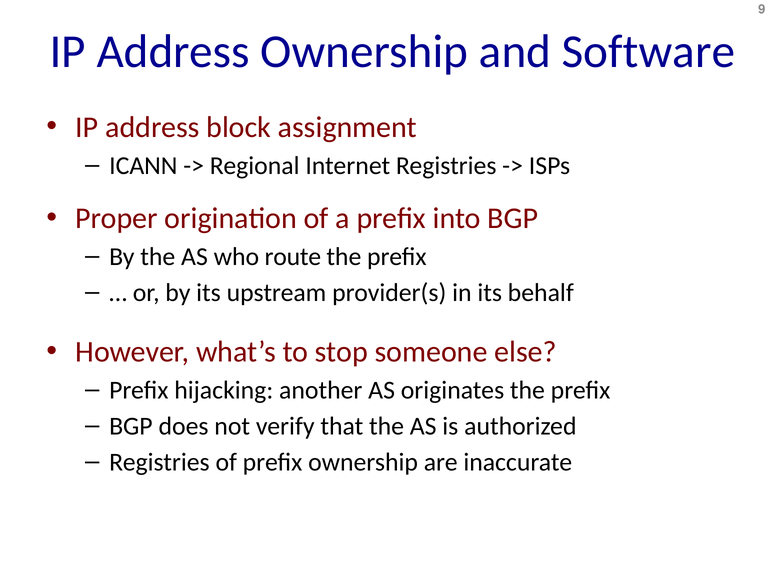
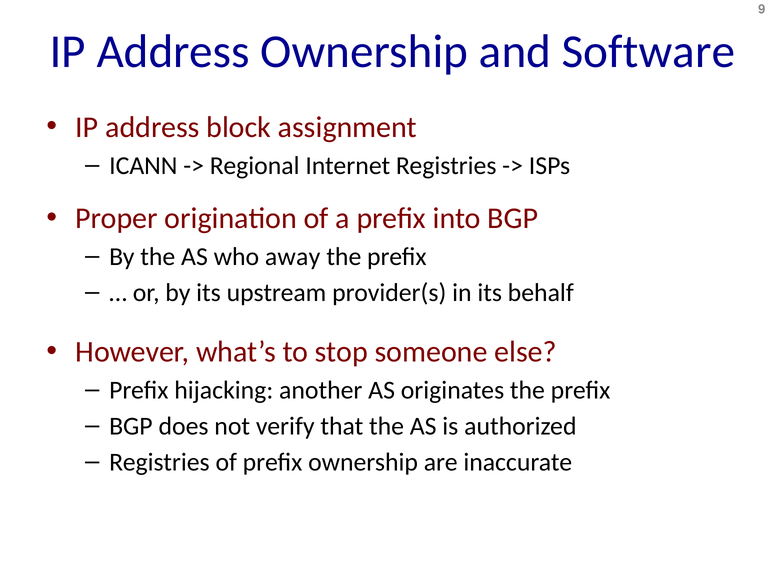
route: route -> away
